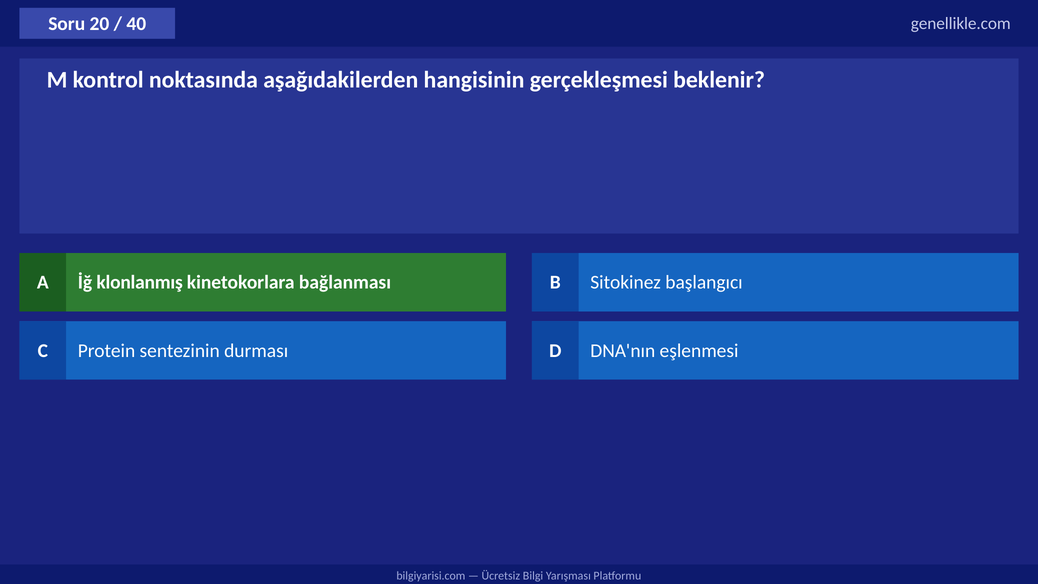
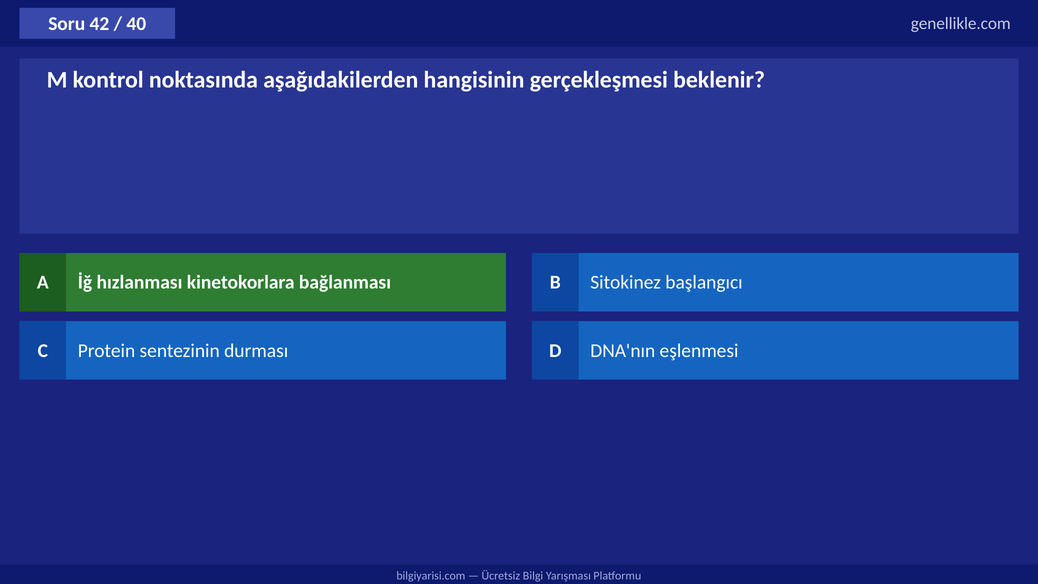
20: 20 -> 42
klonlanmış: klonlanmış -> hızlanması
